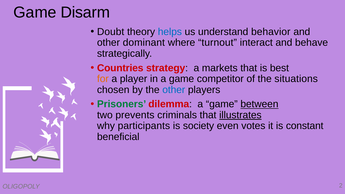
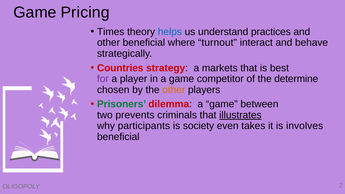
Disarm: Disarm -> Pricing
Doubt: Doubt -> Times
behavior: behavior -> practices
other dominant: dominant -> beneficial
for colour: orange -> purple
situations: situations -> determine
other at (174, 90) colour: blue -> orange
between underline: present -> none
votes: votes -> takes
constant: constant -> involves
